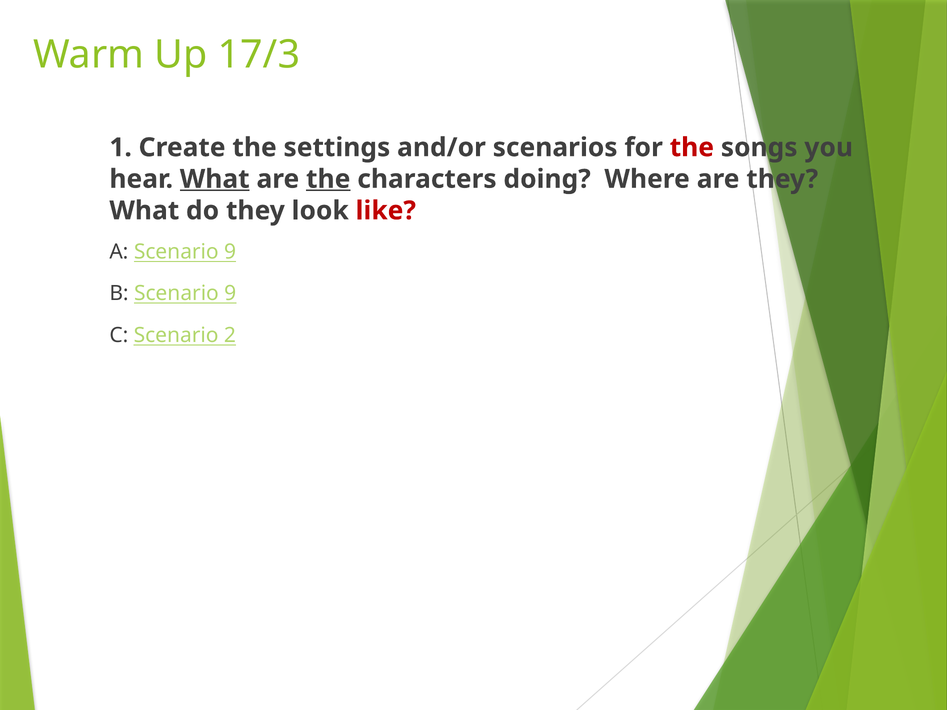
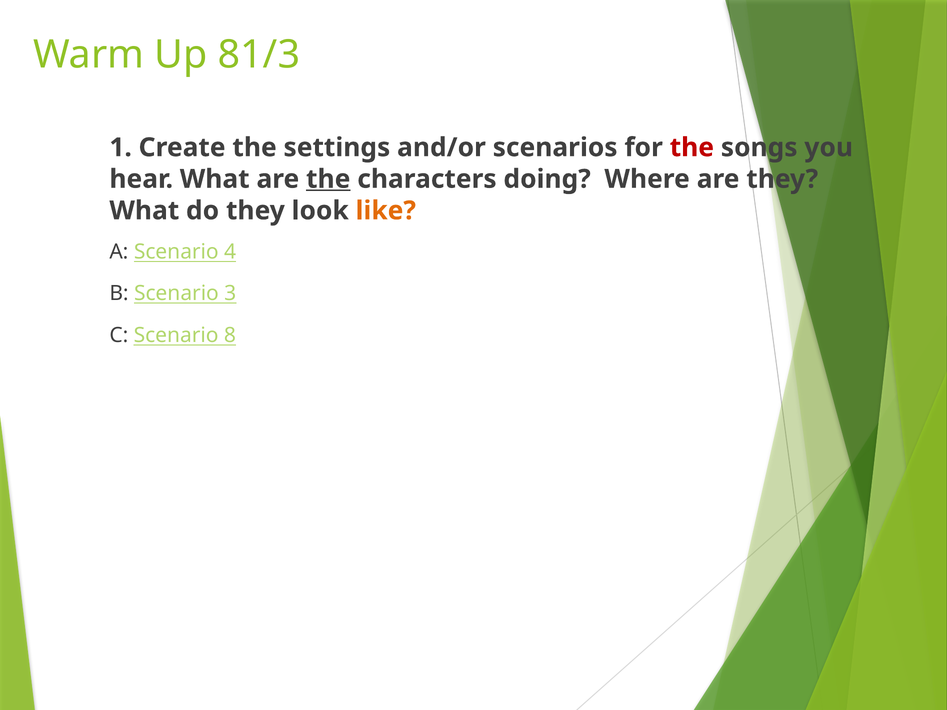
17/3: 17/3 -> 81/3
What at (215, 179) underline: present -> none
like colour: red -> orange
A Scenario 9: 9 -> 4
B Scenario 9: 9 -> 3
2: 2 -> 8
